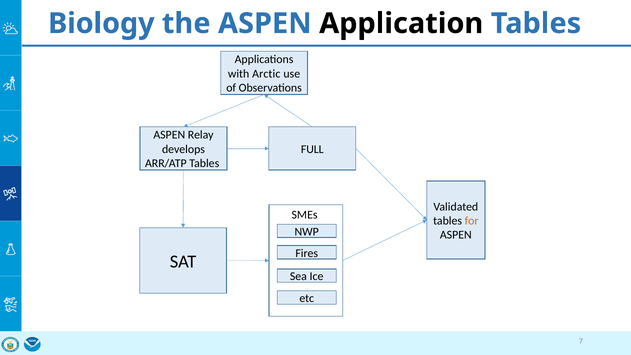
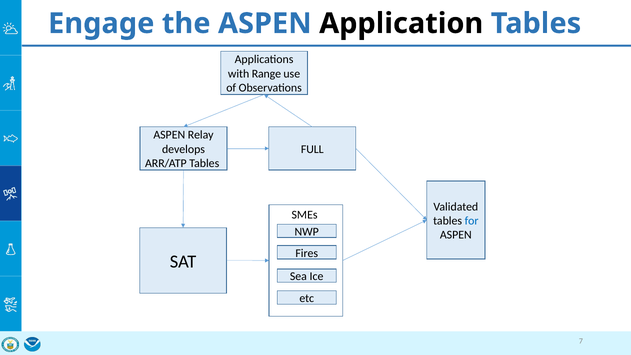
Biology: Biology -> Engage
Arctic: Arctic -> Range
for colour: orange -> blue
